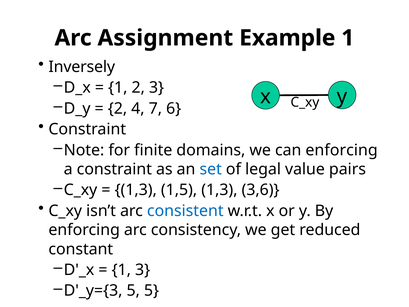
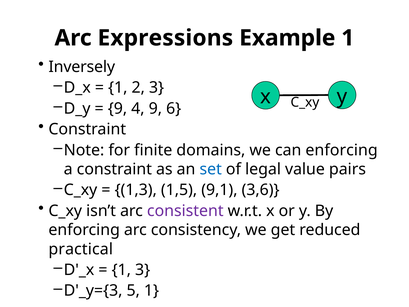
Assignment: Assignment -> Expressions
2 at (117, 108): 2 -> 9
4 7: 7 -> 9
1,5 1,3: 1,3 -> 9,1
consistent colour: blue -> purple
constant: constant -> practical
5 5: 5 -> 1
